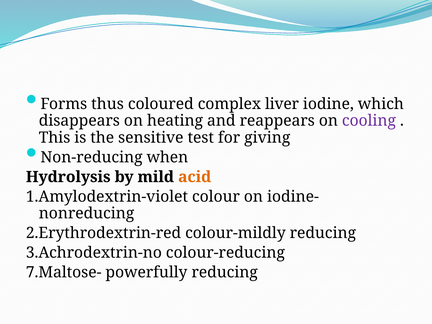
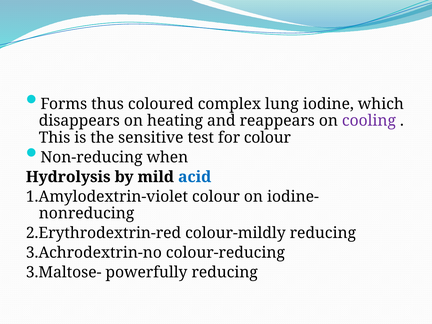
liver: liver -> lung
for giving: giving -> colour
acid colour: orange -> blue
7.Maltose-: 7.Maltose- -> 3.Maltose-
